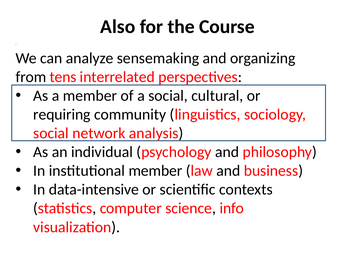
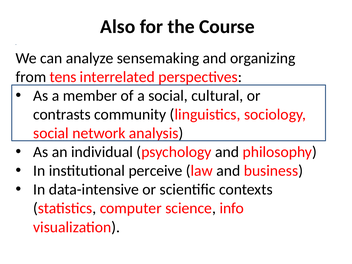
requiring: requiring -> contrasts
institutional member: member -> perceive
